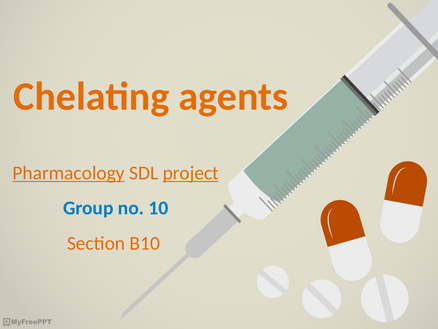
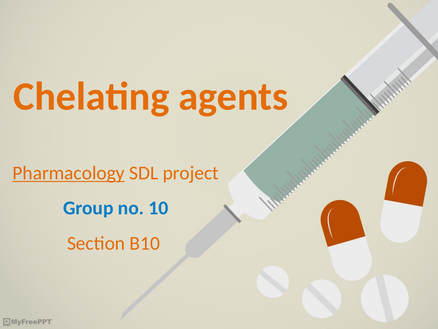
project underline: present -> none
